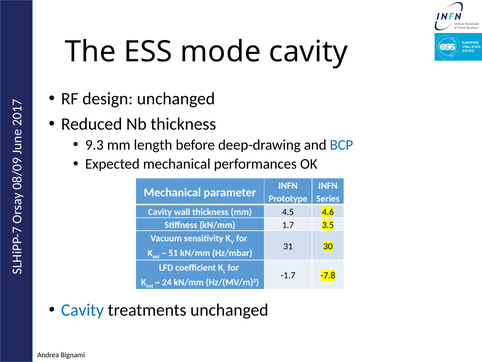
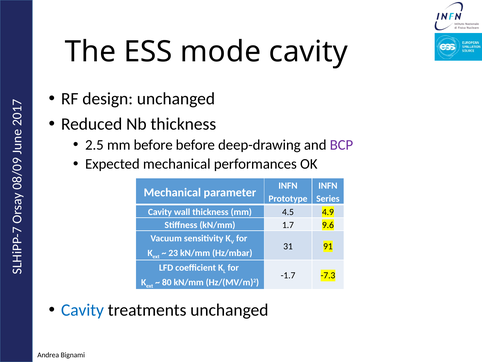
9.3: 9.3 -> 2.5
mm length: length -> before
BCP colour: blue -> purple
4.6: 4.6 -> 4.9
3.5: 3.5 -> 9.6
30: 30 -> 91
51: 51 -> 23
-7.8: -7.8 -> -7.3
24: 24 -> 80
